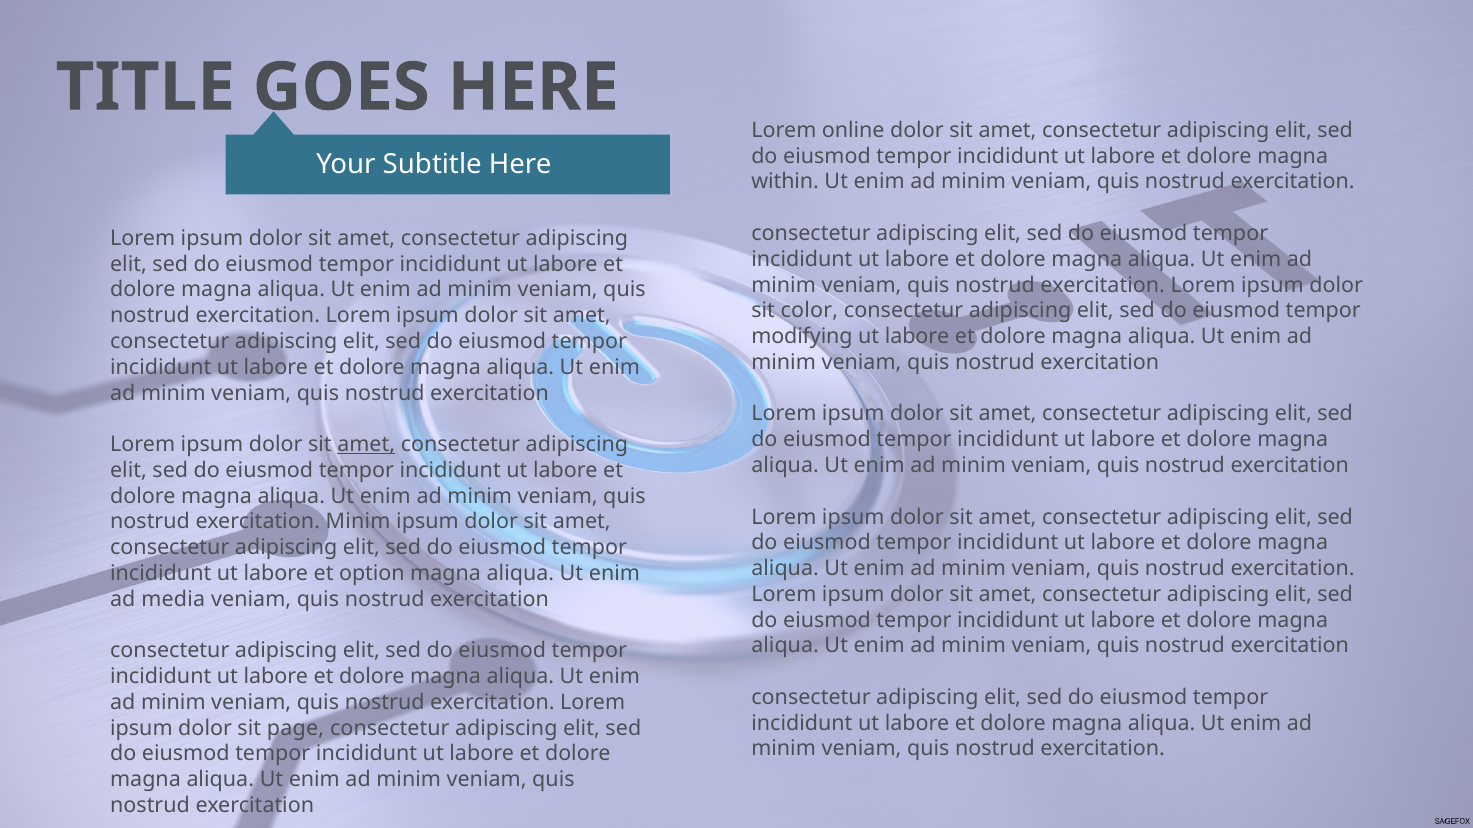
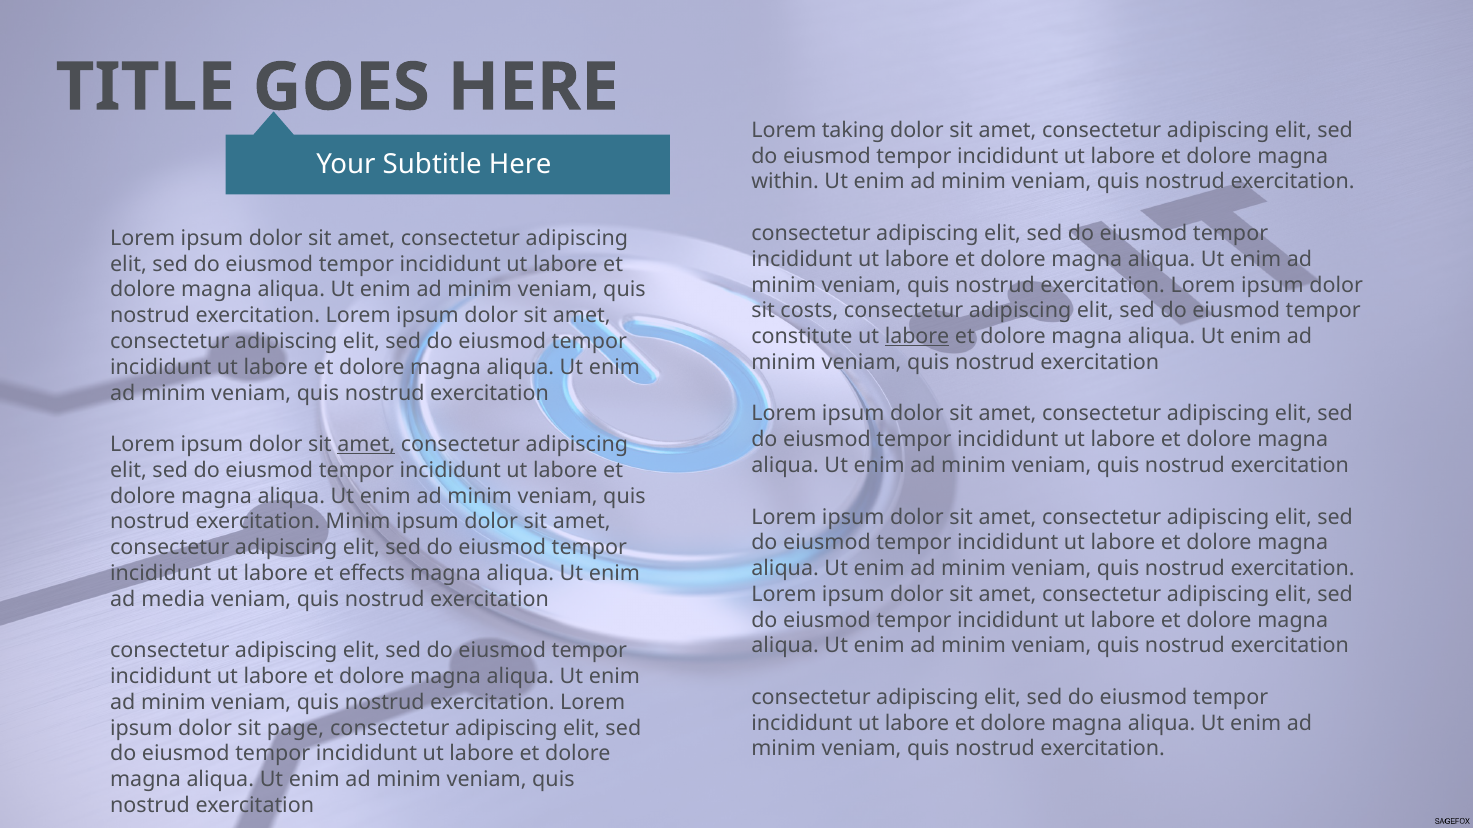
online: online -> taking
color: color -> costs
modifying: modifying -> constitute
labore at (917, 337) underline: none -> present
option: option -> effects
